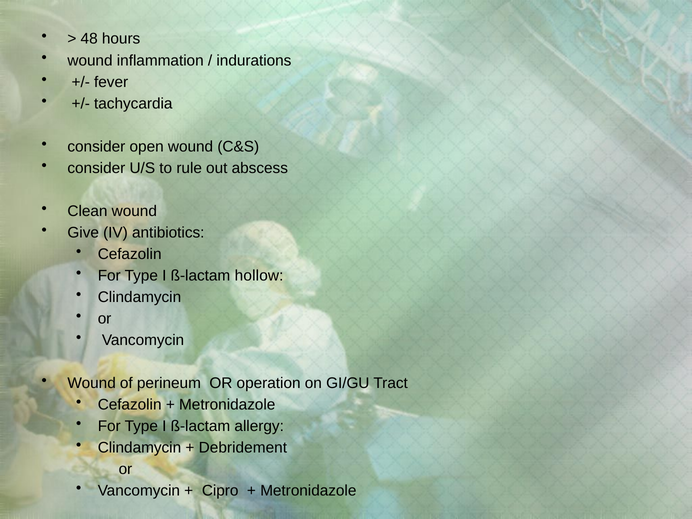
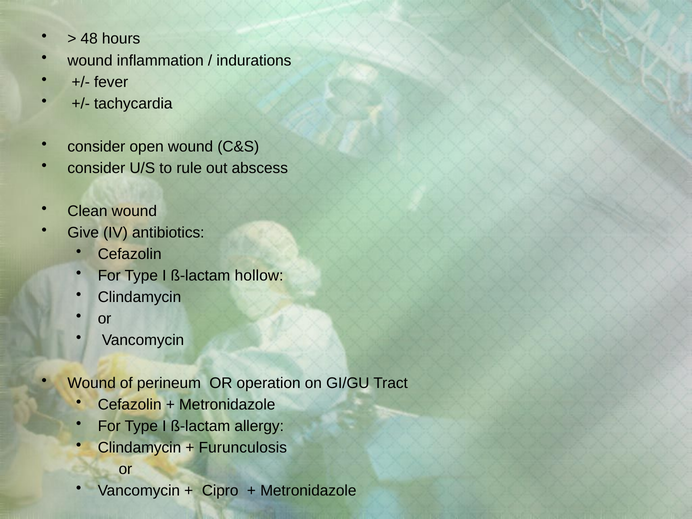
Debridement: Debridement -> Furunculosis
